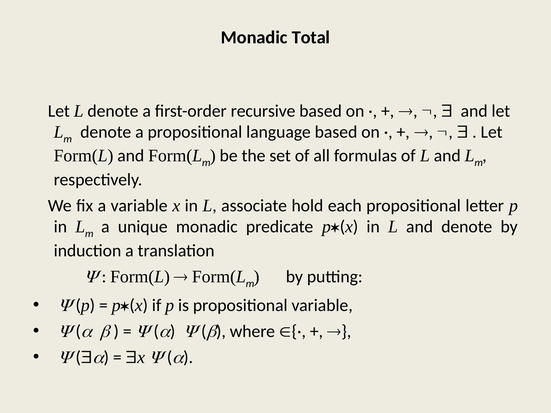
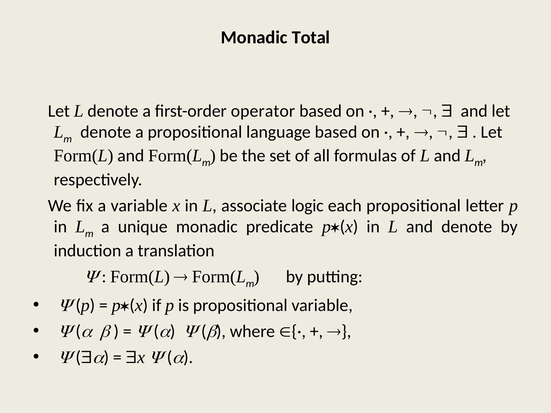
recursive: recursive -> operator
hold: hold -> logic
